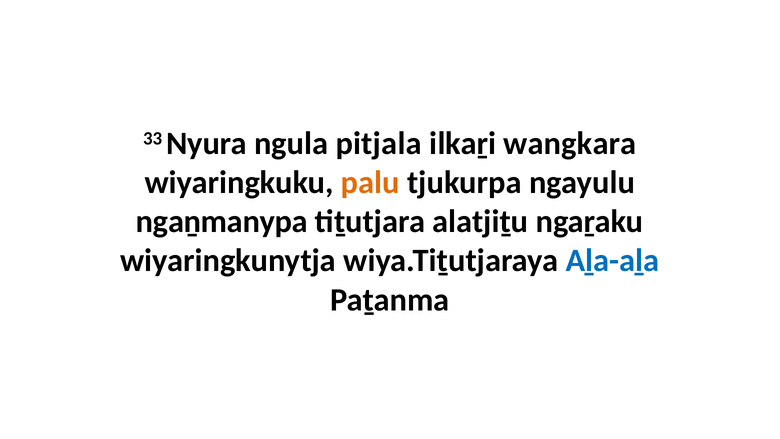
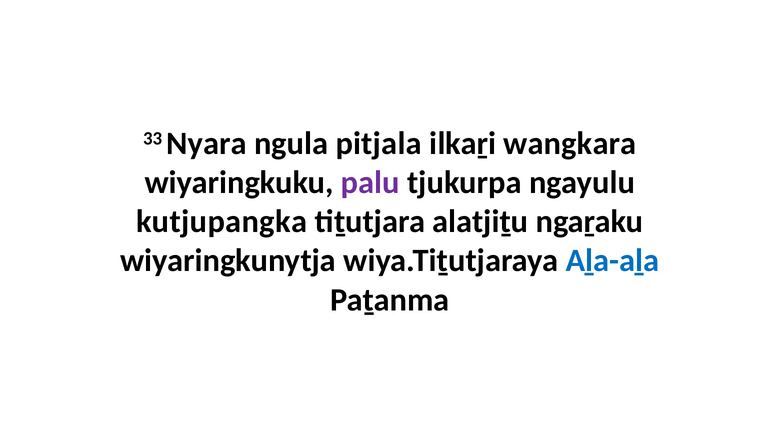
Nyura: Nyura -> Nyara
palu colour: orange -> purple
ngaṉmanypa: ngaṉmanypa -> kutjupangka
